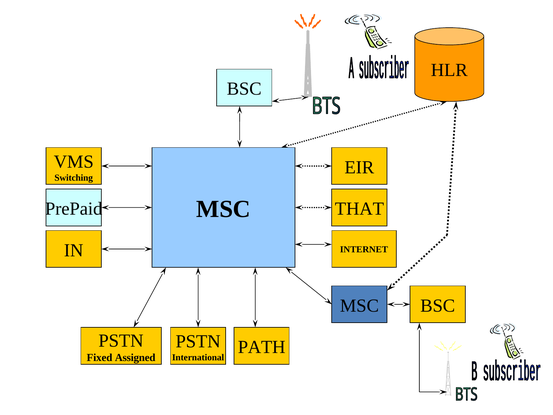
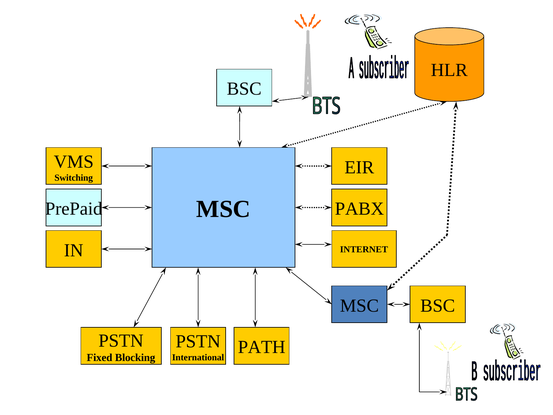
THAT: THAT -> PABX
Assigned: Assigned -> Blocking
